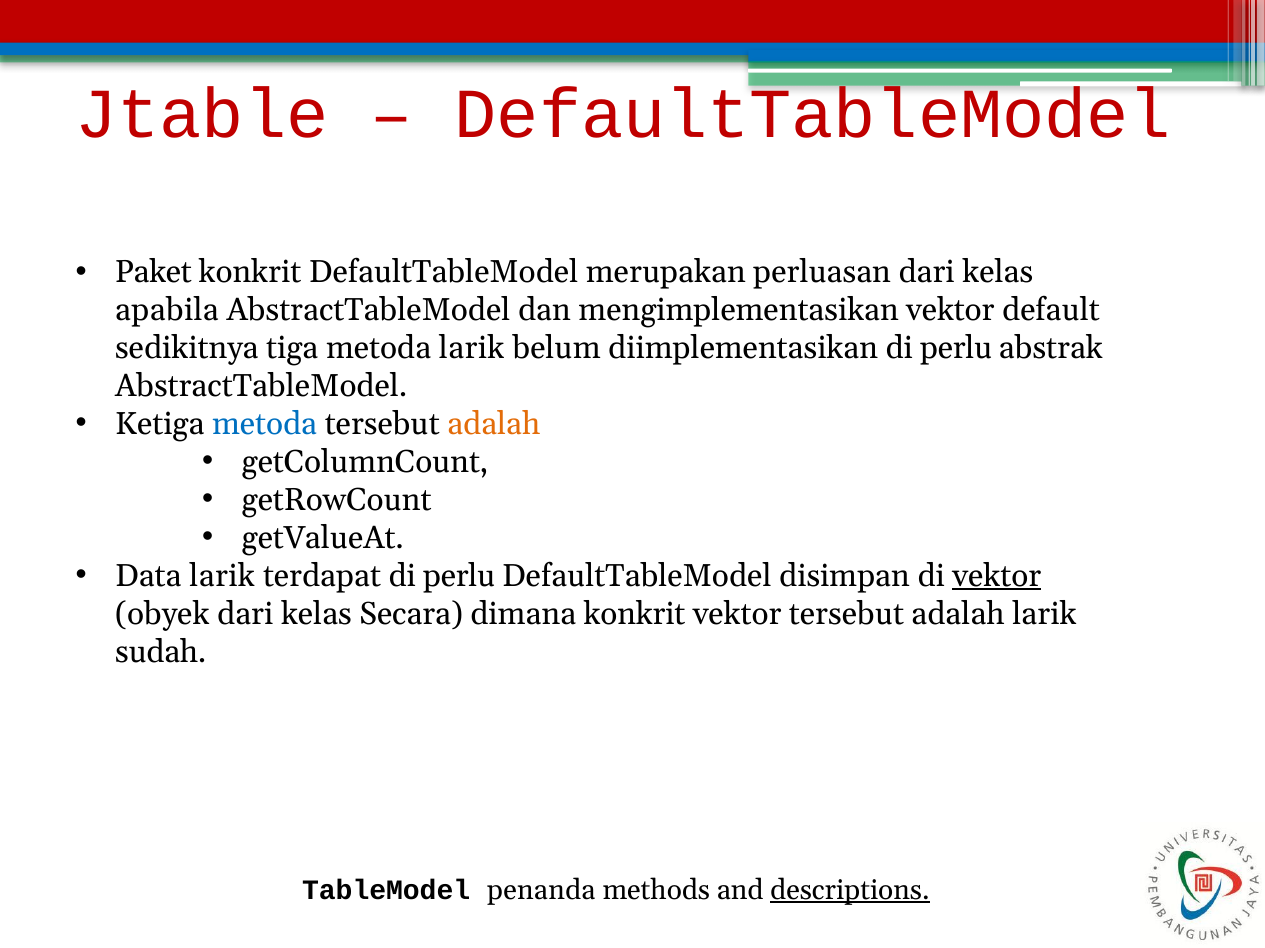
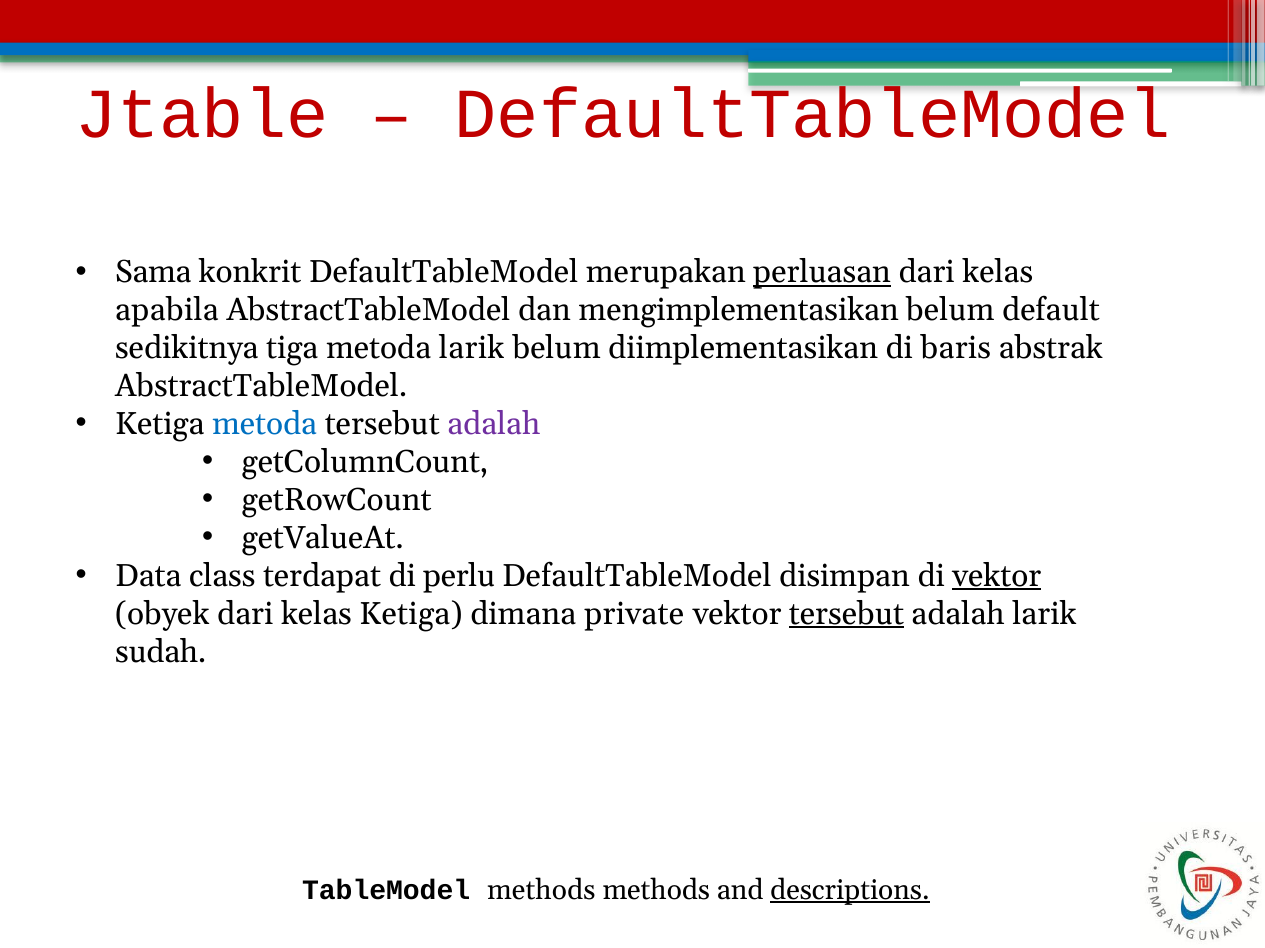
Paket: Paket -> Sama
perluasan underline: none -> present
mengimplementasikan vektor: vektor -> belum
diimplementasikan di perlu: perlu -> baris
adalah at (494, 424) colour: orange -> purple
Data larik: larik -> class
kelas Secara: Secara -> Ketiga
dimana konkrit: konkrit -> private
tersebut at (846, 614) underline: none -> present
TableModel penanda: penanda -> methods
